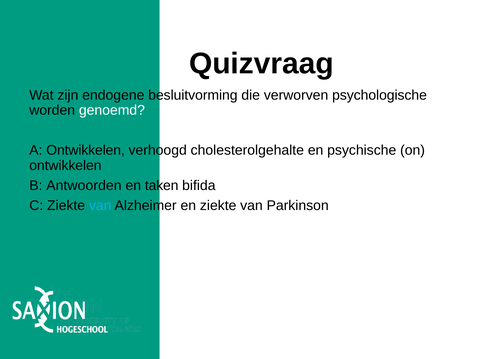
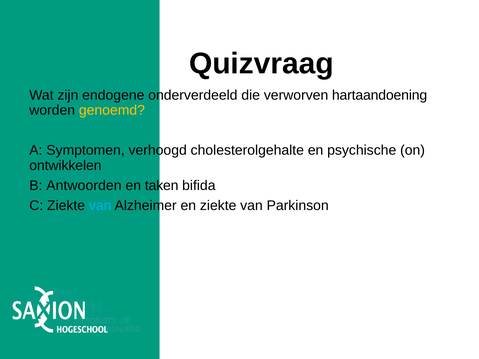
besluitvorming: besluitvorming -> onderverdeeld
psychologische: psychologische -> hartaandoening
genoemd colour: white -> yellow
A Ontwikkelen: Ontwikkelen -> Symptomen
